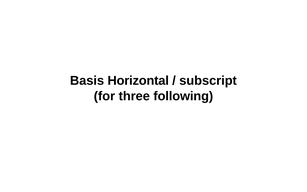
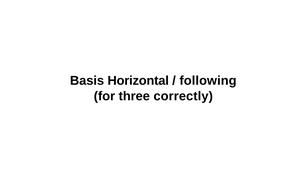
subscript: subscript -> following
following: following -> correctly
